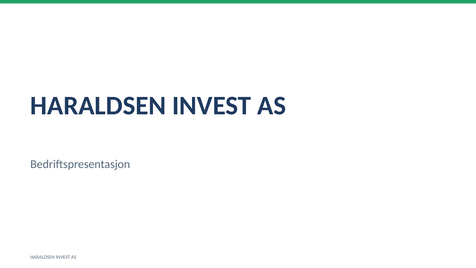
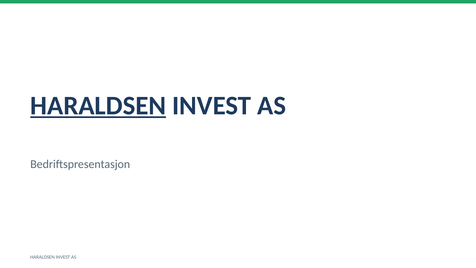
HARALDSEN at (98, 106) underline: none -> present
